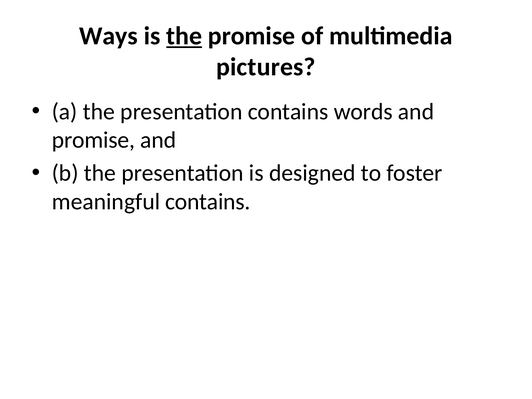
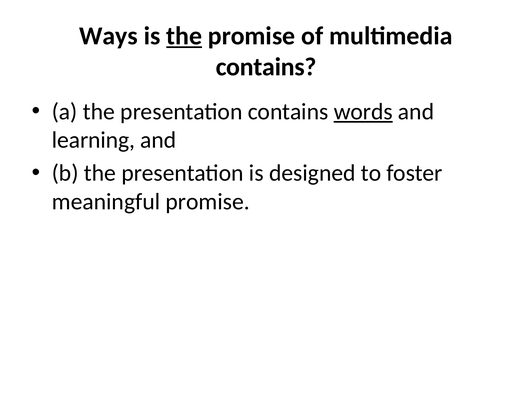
pictures at (266, 67): pictures -> contains
words underline: none -> present
promise at (93, 140): promise -> learning
meaningful contains: contains -> promise
